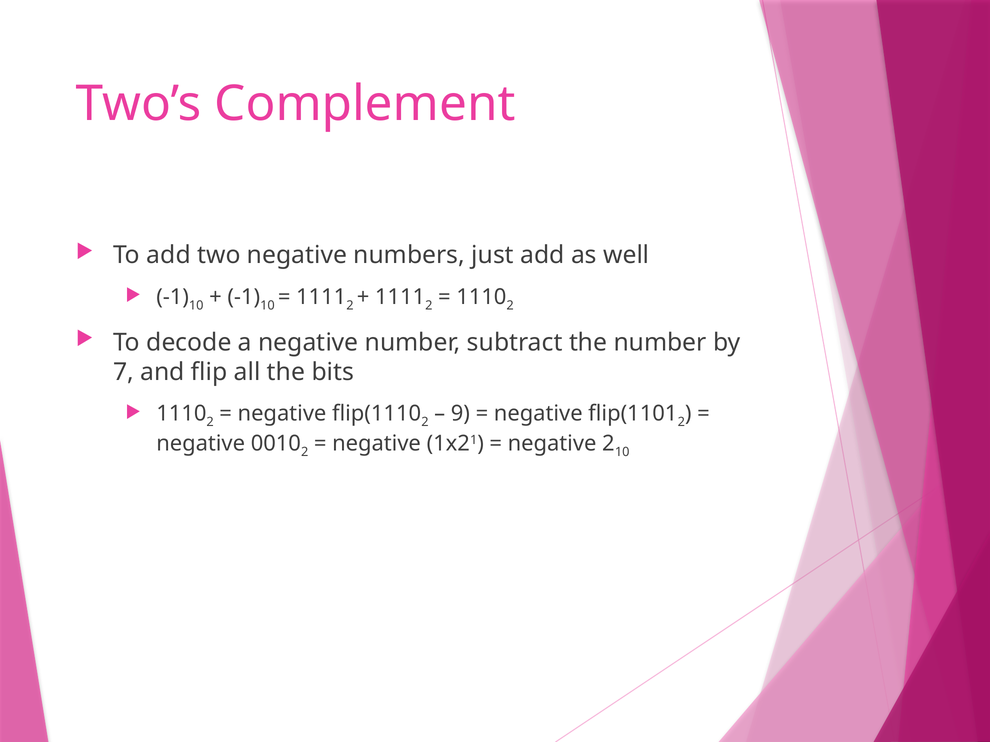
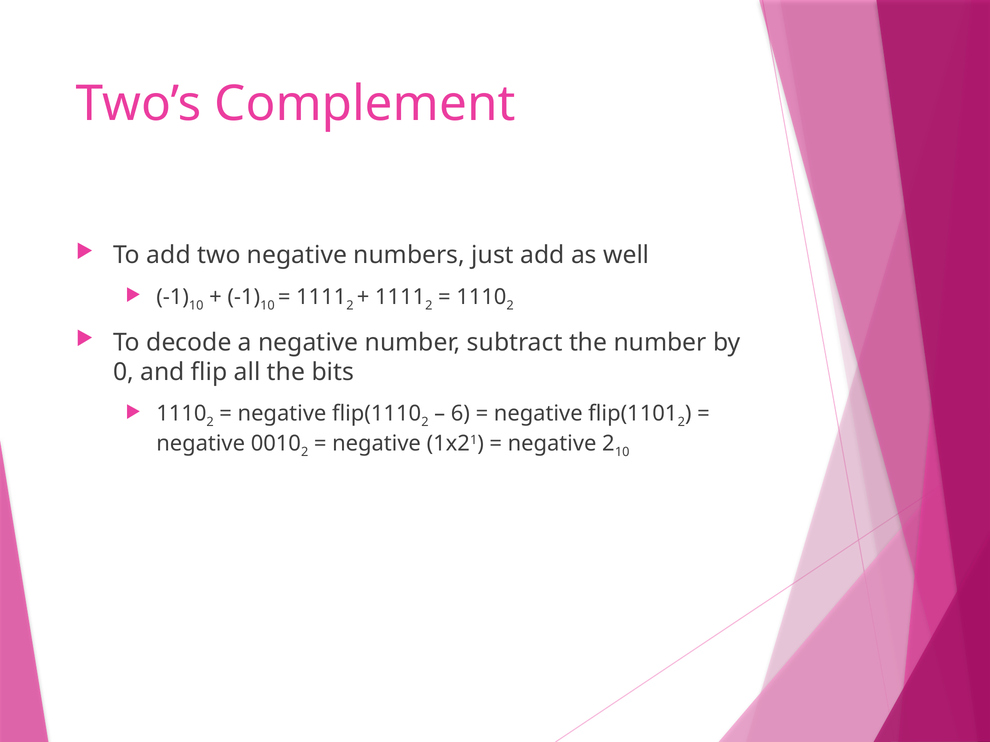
7: 7 -> 0
9: 9 -> 6
